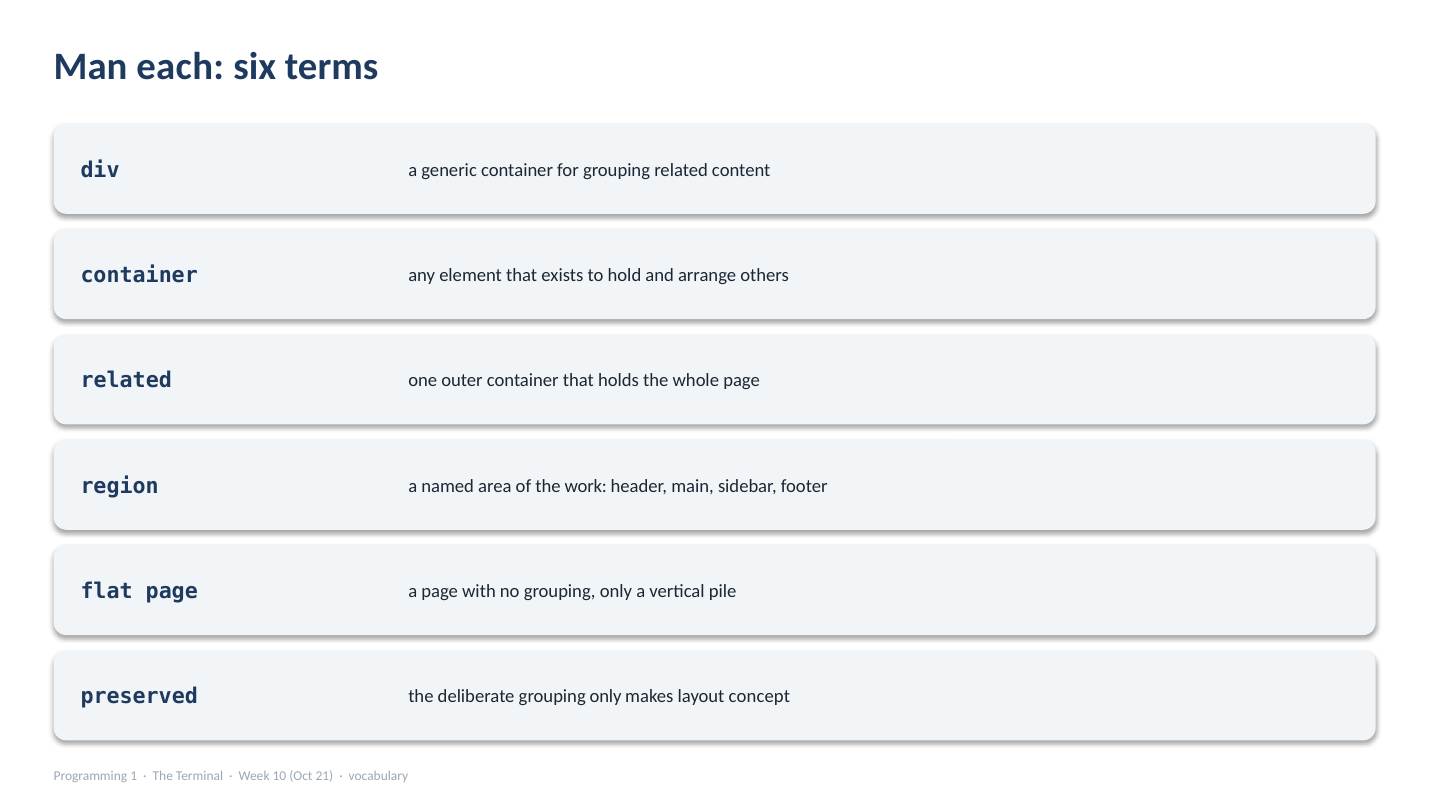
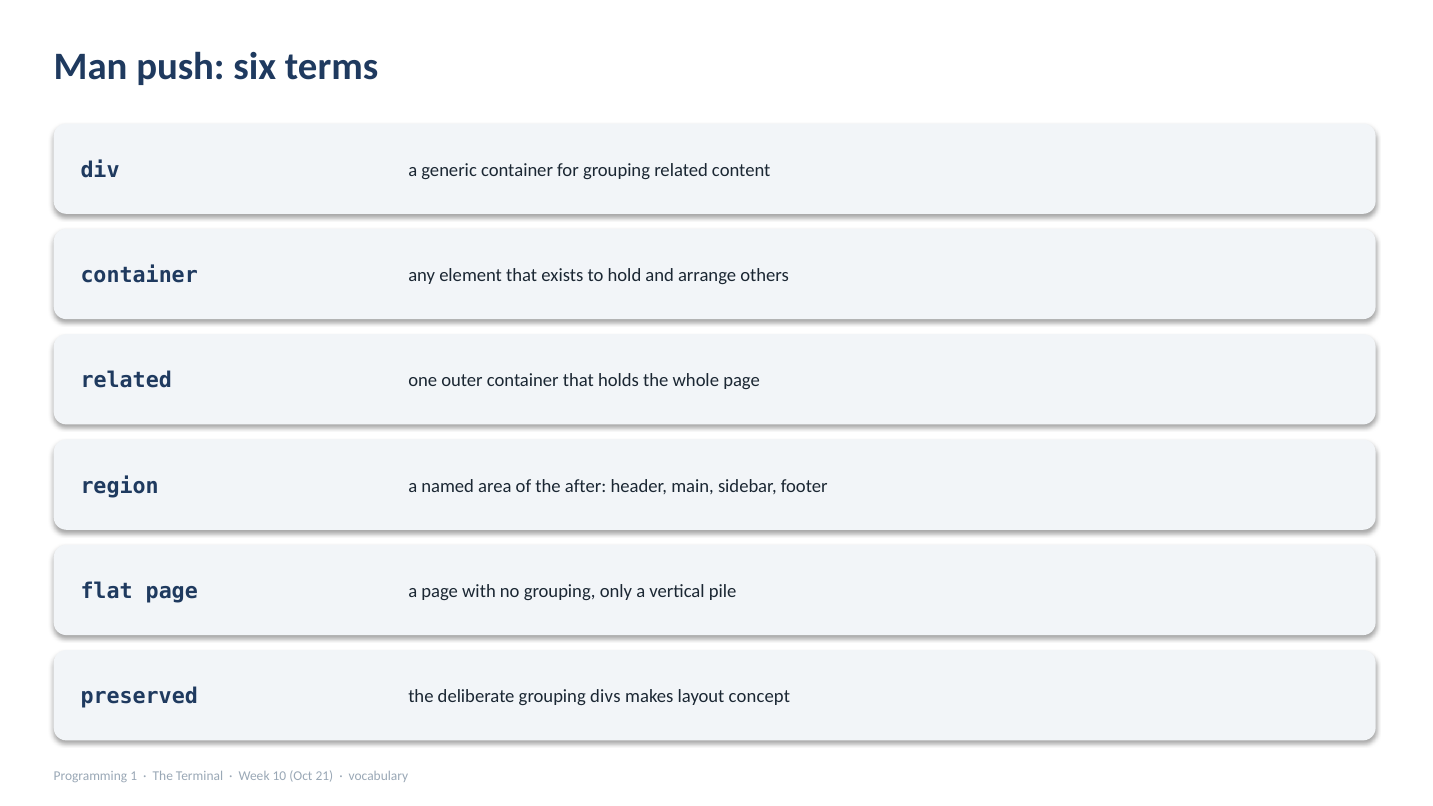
each: each -> push
work: work -> after
deliberate grouping only: only -> divs
